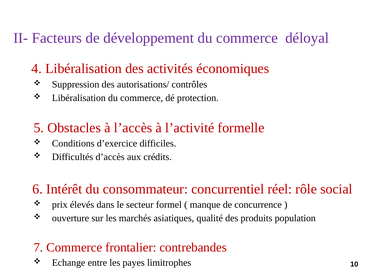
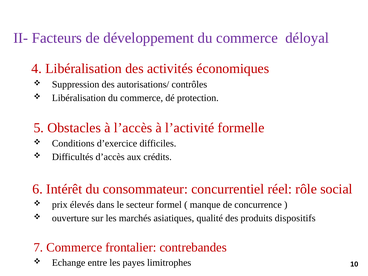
population: population -> dispositifs
